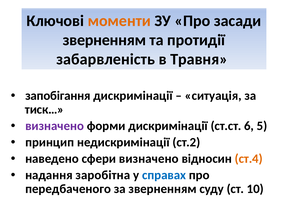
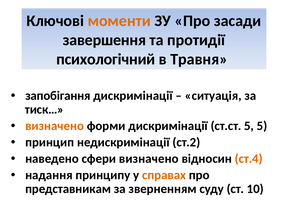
зверненням at (104, 40): зверненням -> завершення
забарвленість: забарвленість -> психологічний
визначено at (55, 126) colour: purple -> orange
ст.ст 6: 6 -> 5
заробітна: заробітна -> принципу
справах colour: blue -> orange
передбаченого: передбаченого -> представникам
